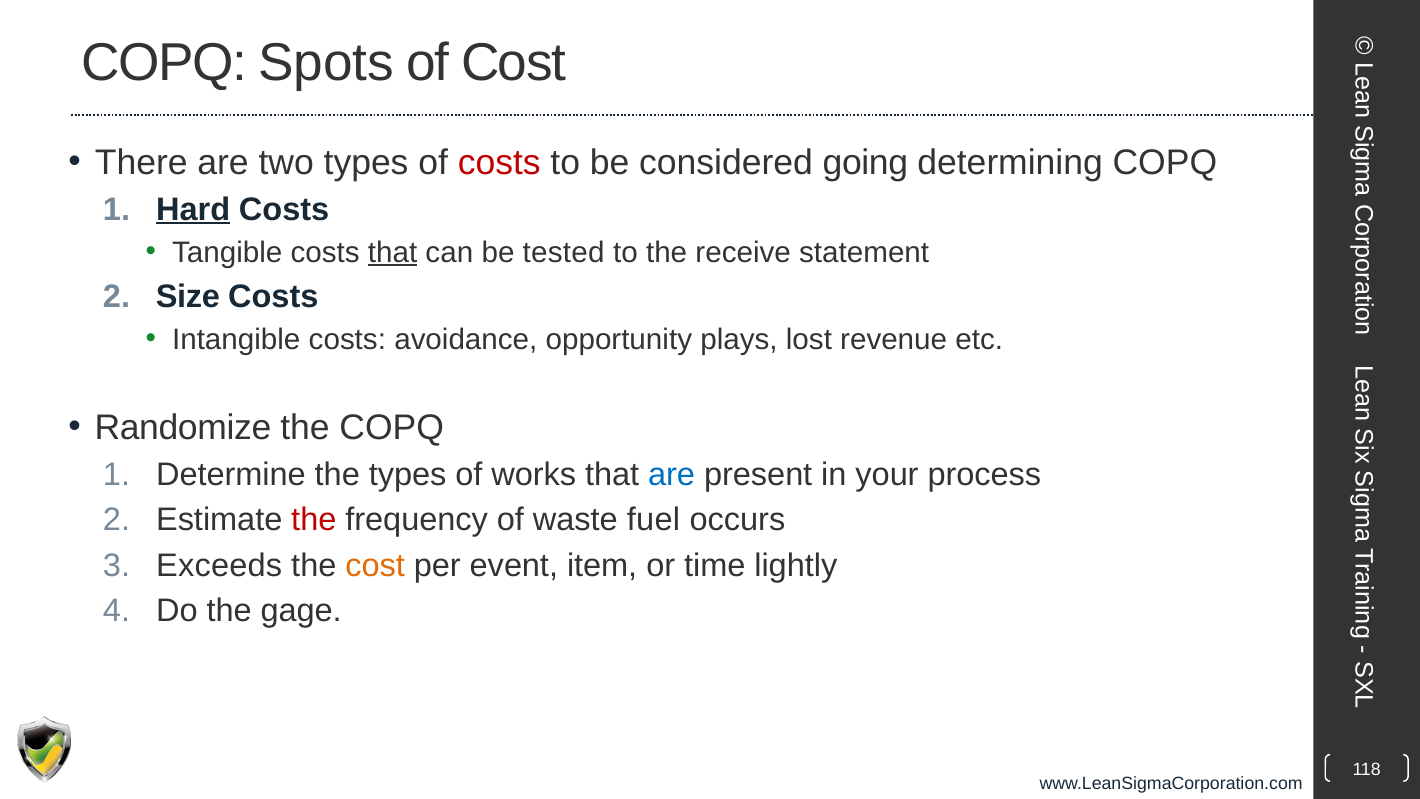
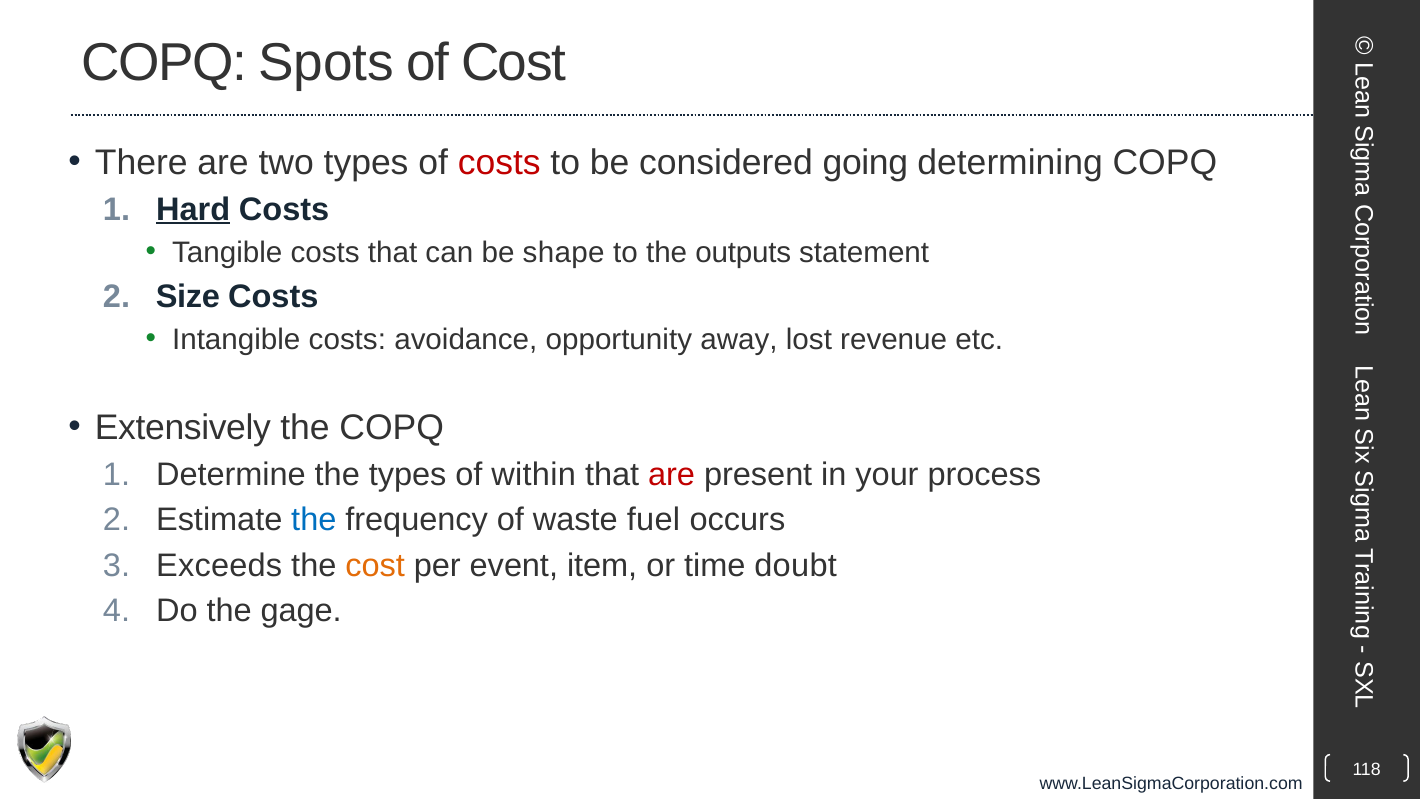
that at (393, 252) underline: present -> none
tested: tested -> shape
receive: receive -> outputs
plays: plays -> away
Randomize: Randomize -> Extensively
works: works -> within
are at (672, 474) colour: blue -> red
the at (314, 520) colour: red -> blue
lightly: lightly -> doubt
